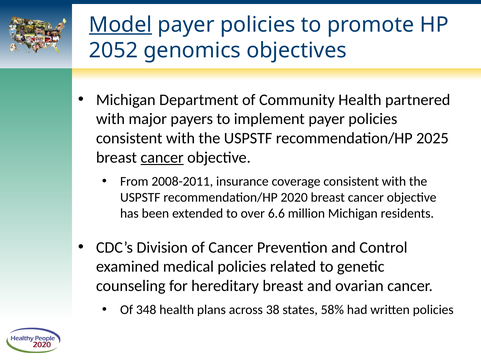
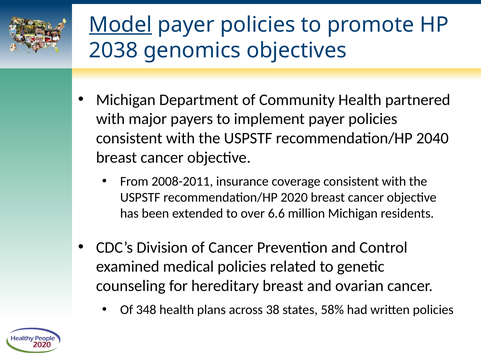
2052: 2052 -> 2038
2025: 2025 -> 2040
cancer at (162, 157) underline: present -> none
